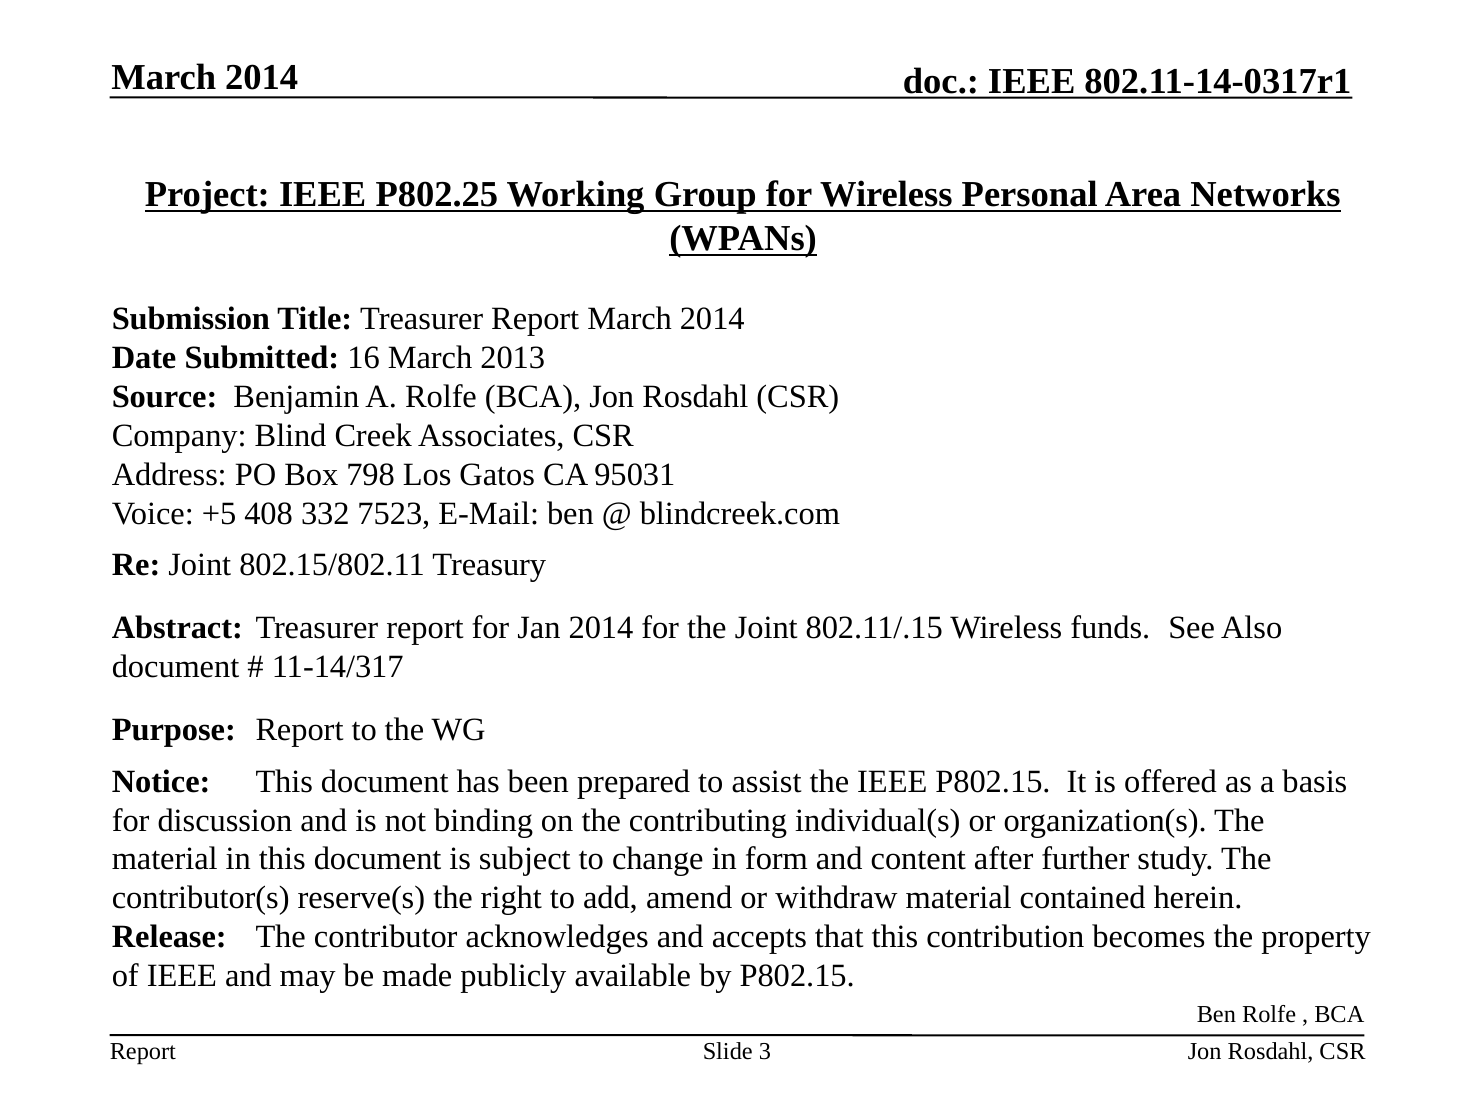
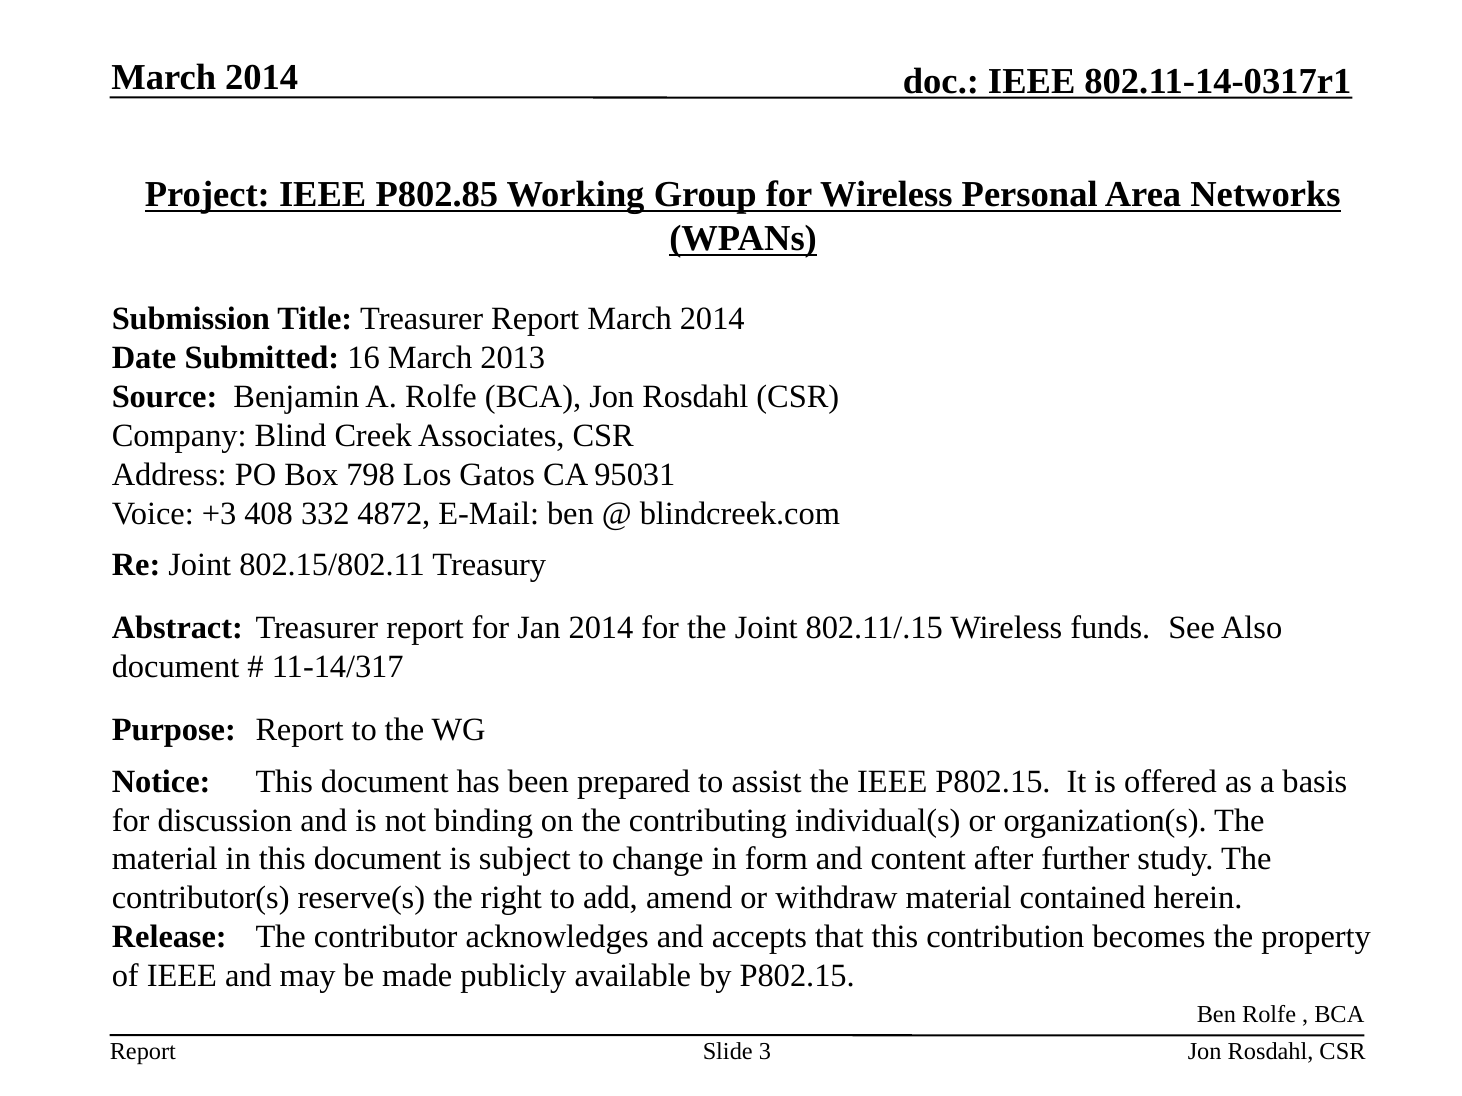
P802.25: P802.25 -> P802.85
+5: +5 -> +3
7523: 7523 -> 4872
